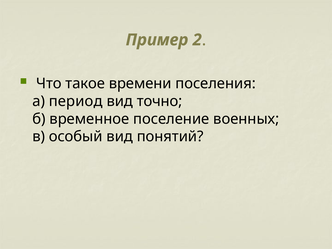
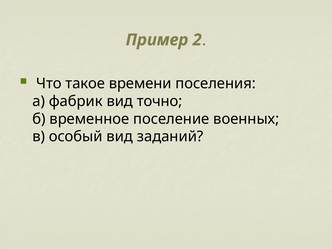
период: период -> фабрик
понятий: понятий -> заданий
